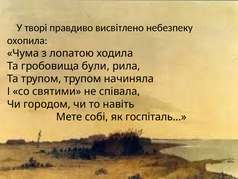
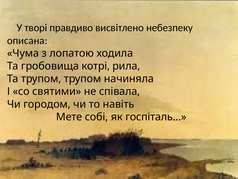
охопила: охопила -> описана
були: були -> котрі
